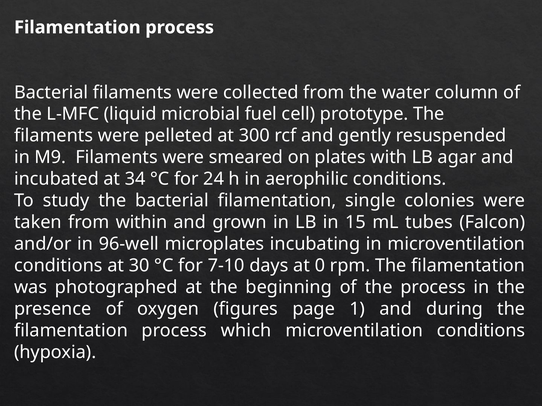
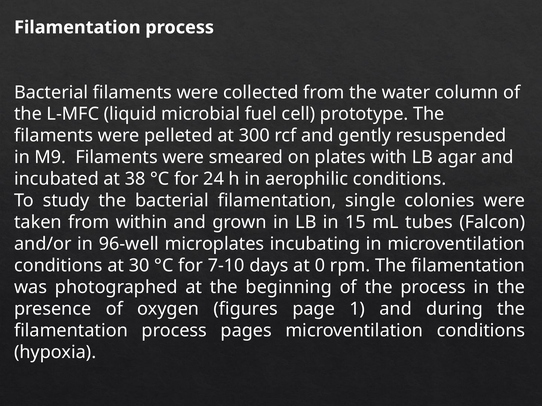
34: 34 -> 38
which: which -> pages
